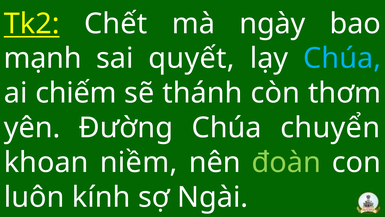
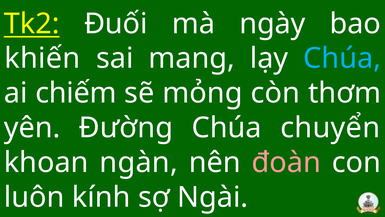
Chết: Chết -> Đuối
mạnh: mạnh -> khiến
quyết: quyết -> mang
thánh: thánh -> mỏng
niềm: niềm -> ngàn
đoàn colour: light green -> pink
